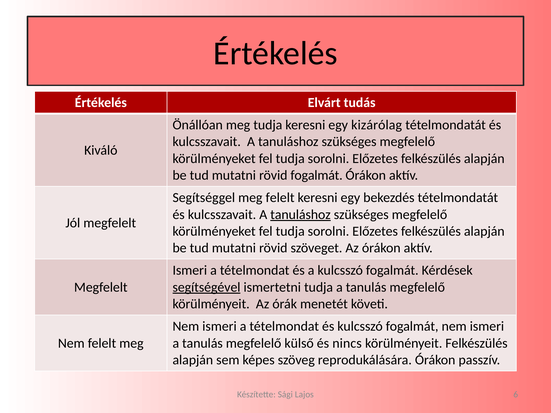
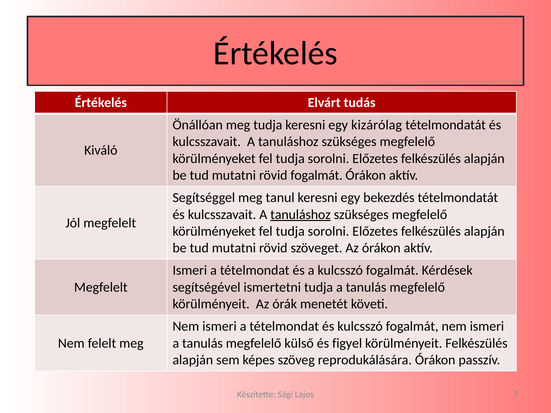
meg felelt: felelt -> tanul
segítségével underline: present -> none
nincs: nincs -> figyel
6: 6 -> 7
